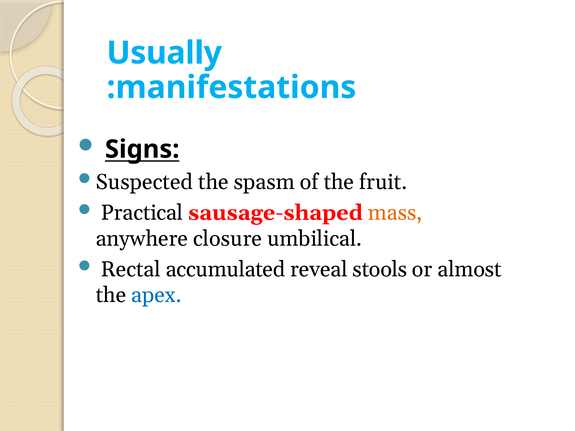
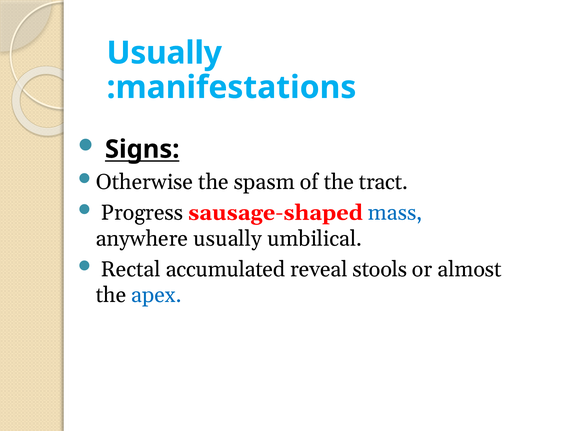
Suspected: Suspected -> Otherwise
fruit: fruit -> tract
Practical: Practical -> Progress
mass colour: orange -> blue
anywhere closure: closure -> usually
